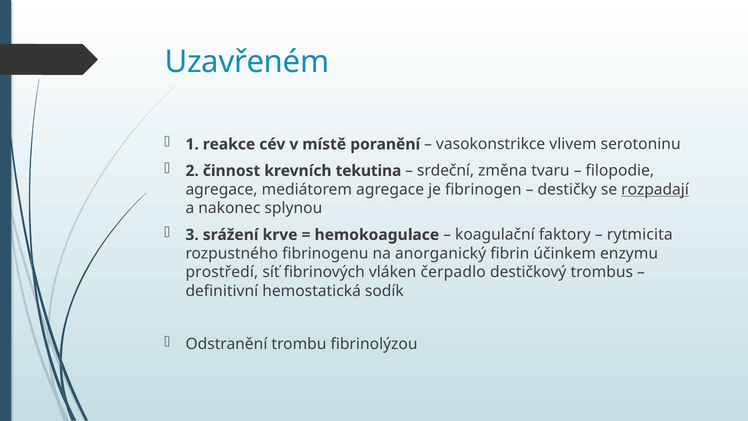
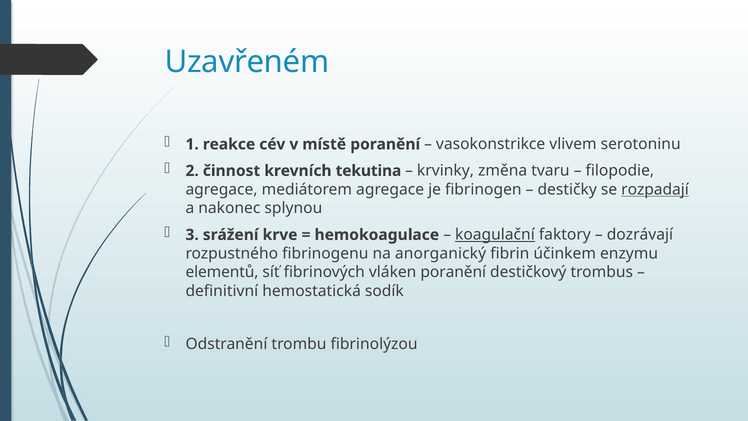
srdeční: srdeční -> krvinky
koagulační underline: none -> present
rytmicita: rytmicita -> dozrávají
prostředí: prostředí -> elementů
vláken čerpadlo: čerpadlo -> poranění
